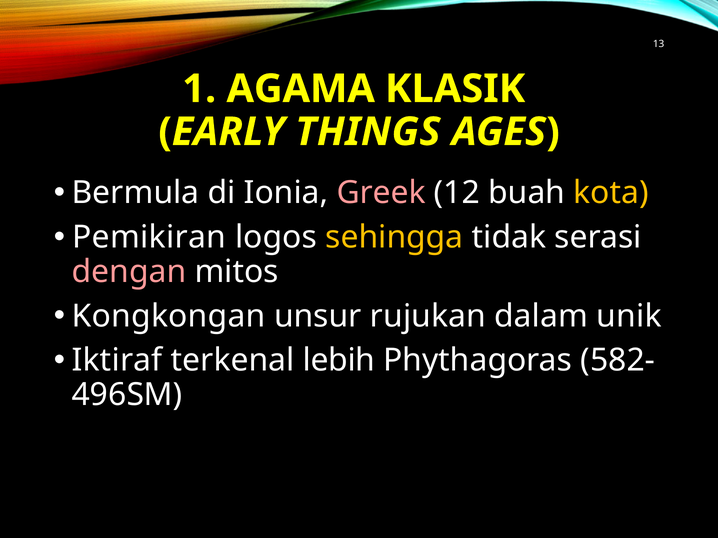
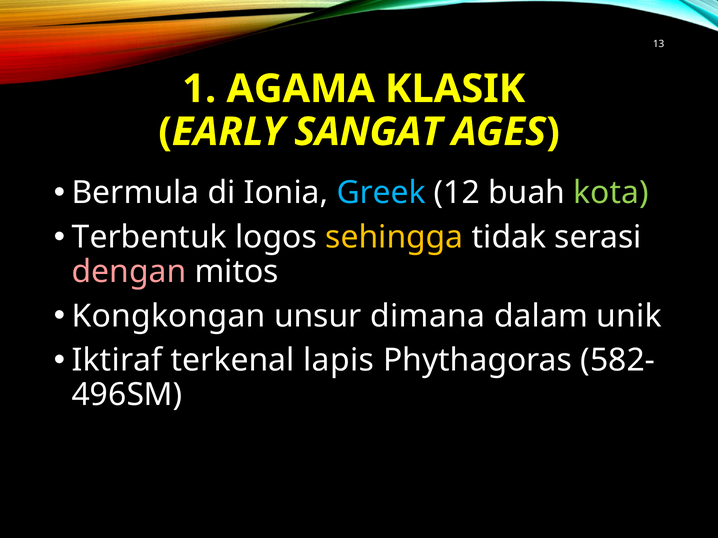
THINGS: THINGS -> SANGAT
Greek colour: pink -> light blue
kota colour: yellow -> light green
Pemikiran: Pemikiran -> Terbentuk
rujukan: rujukan -> dimana
lebih: lebih -> lapis
